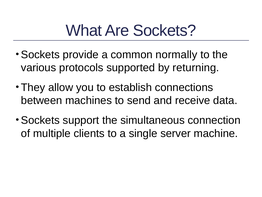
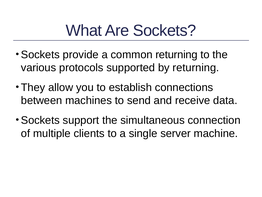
common normally: normally -> returning
